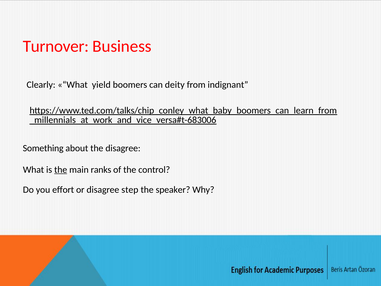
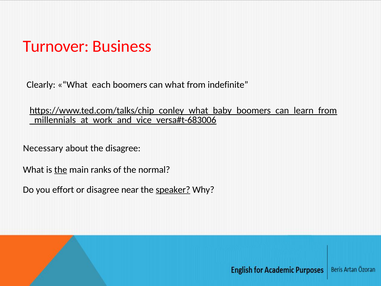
yield: yield -> each
can deity: deity -> what
indignant: indignant -> indefinite
Something: Something -> Necessary
control: control -> normal
step: step -> near
speaker underline: none -> present
